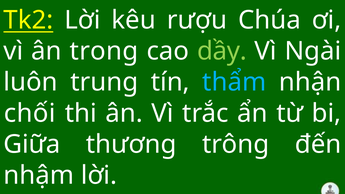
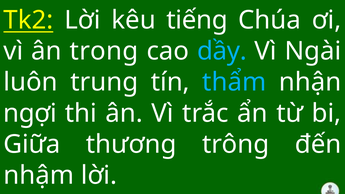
rượu: rượu -> tiếng
dầy colour: light green -> light blue
chối: chối -> ngợi
